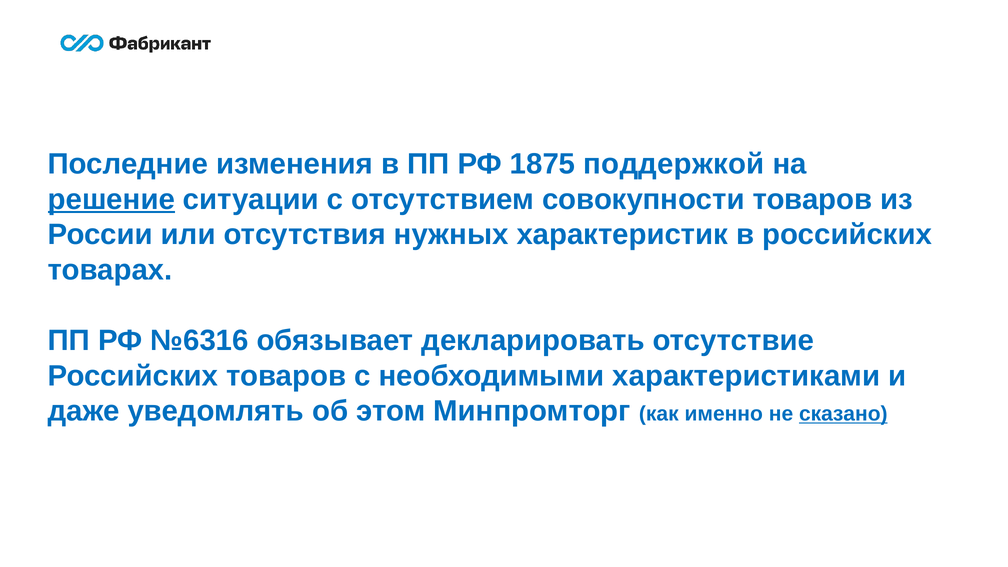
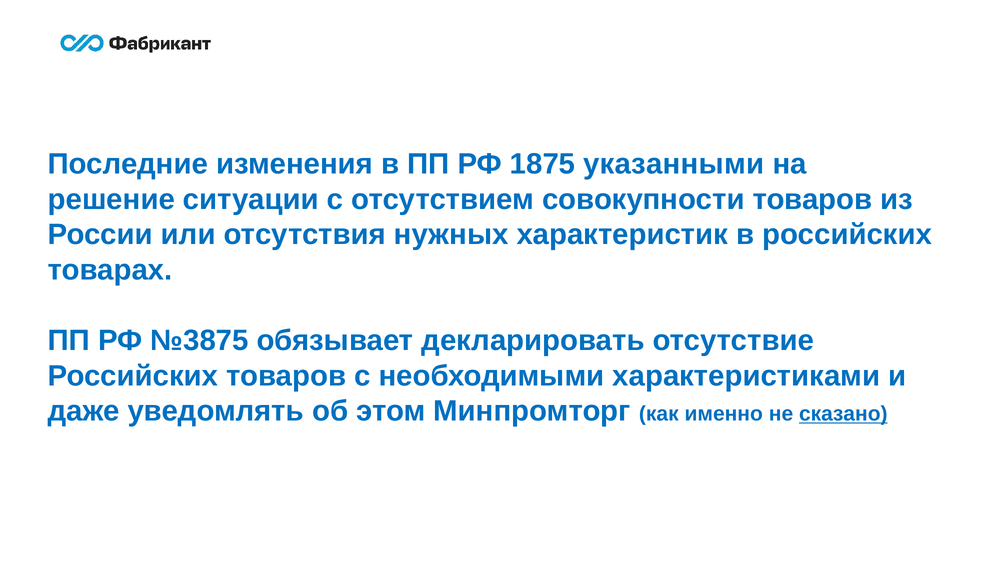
поддержкой: поддержкой -> указанными
решение underline: present -> none
№6316: №6316 -> №3875
